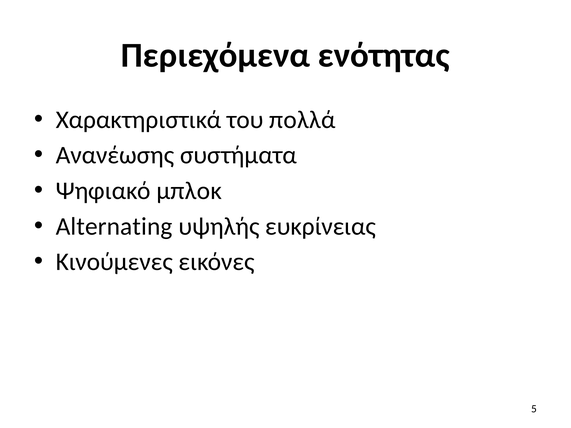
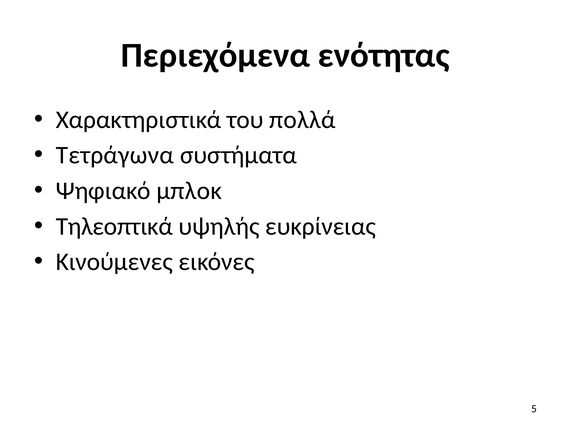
Ανανέωσης: Ανανέωσης -> Τετράγωνα
Alternating: Alternating -> Τηλεοπτικά
